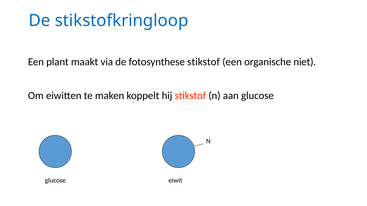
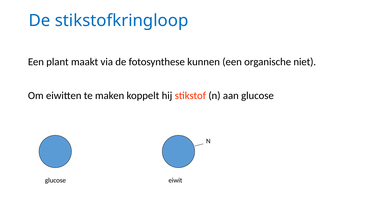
fotosynthese stikstof: stikstof -> kunnen
